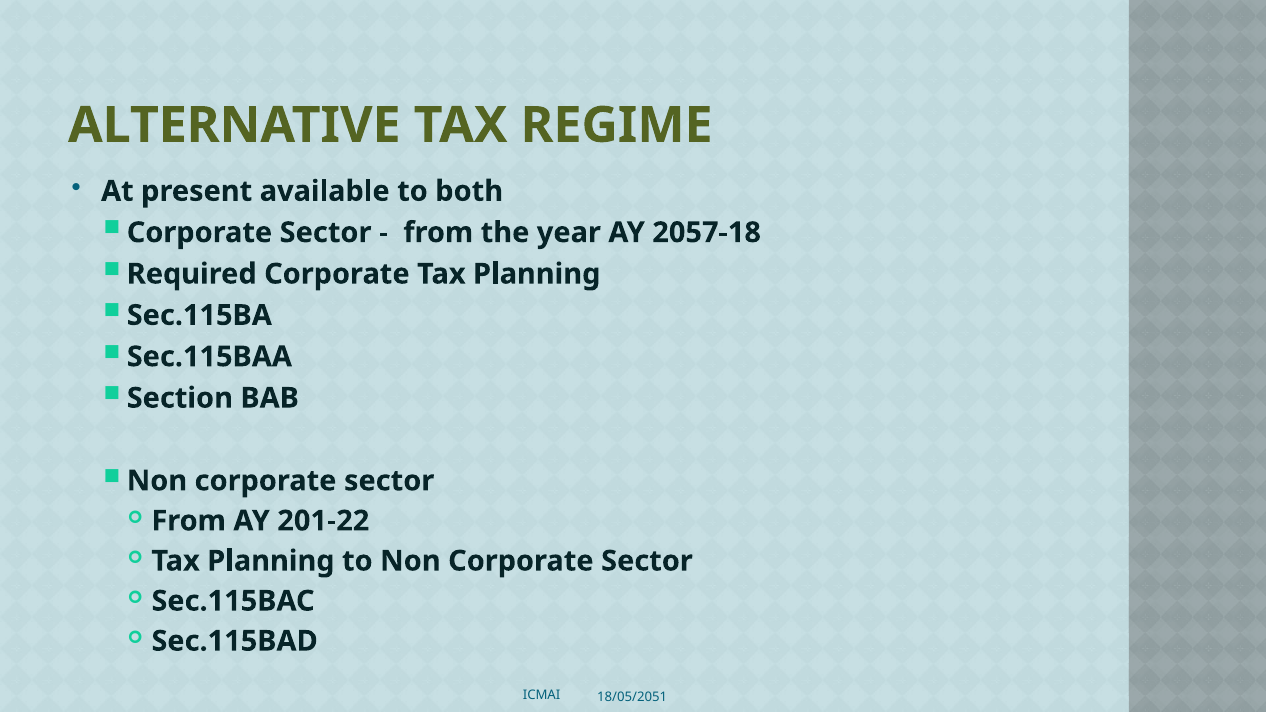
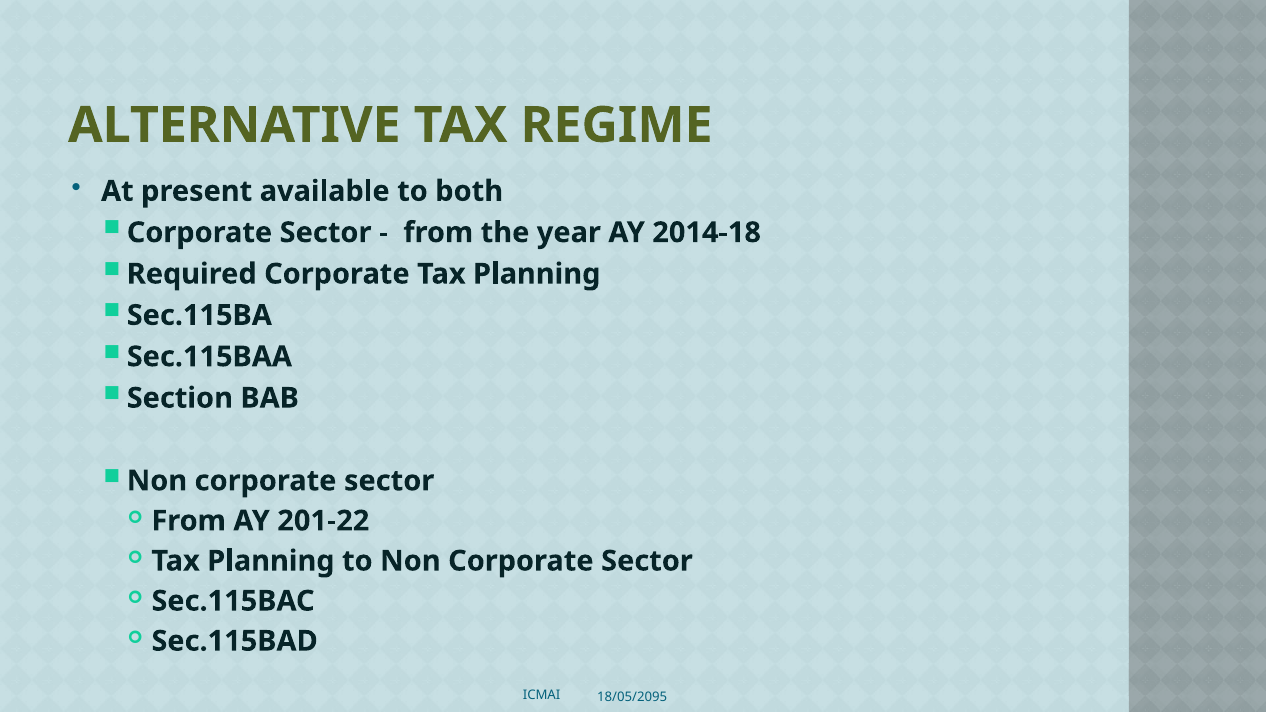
2057-18: 2057-18 -> 2014-18
18/05/2051: 18/05/2051 -> 18/05/2095
